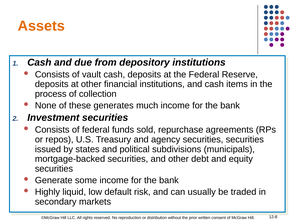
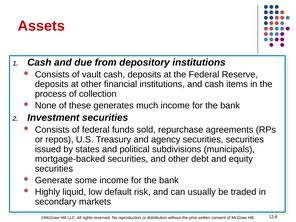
Assets colour: orange -> red
